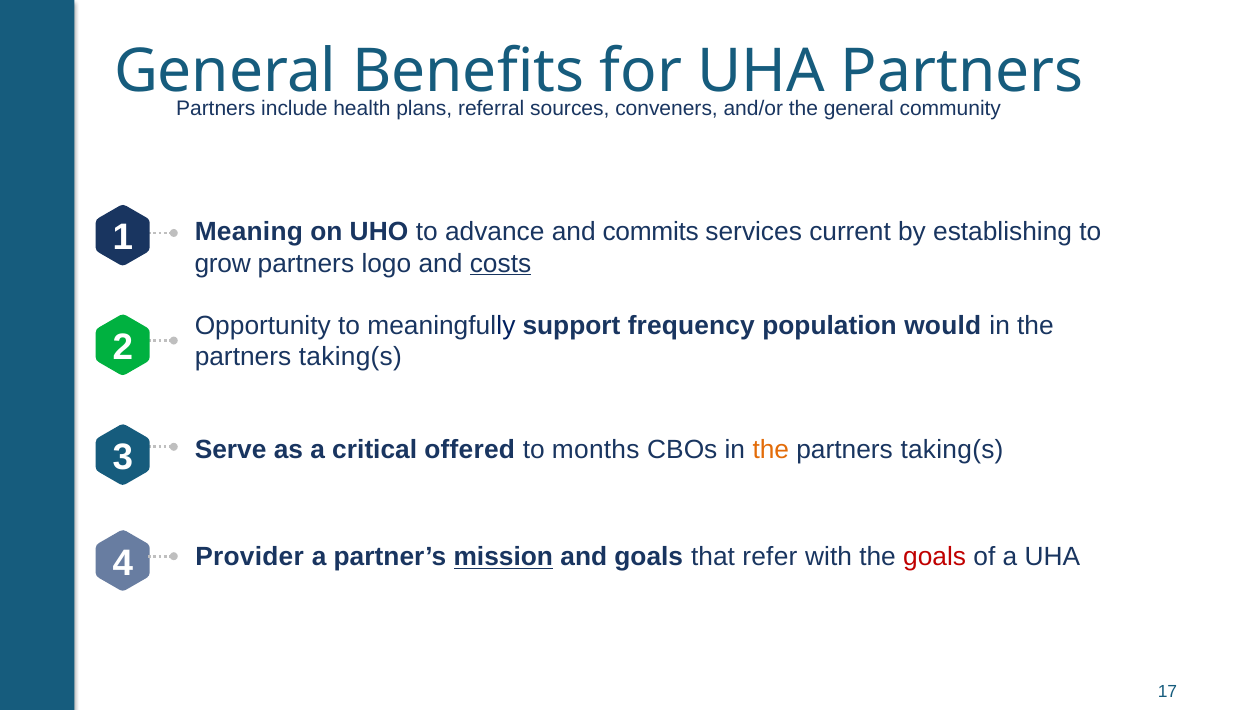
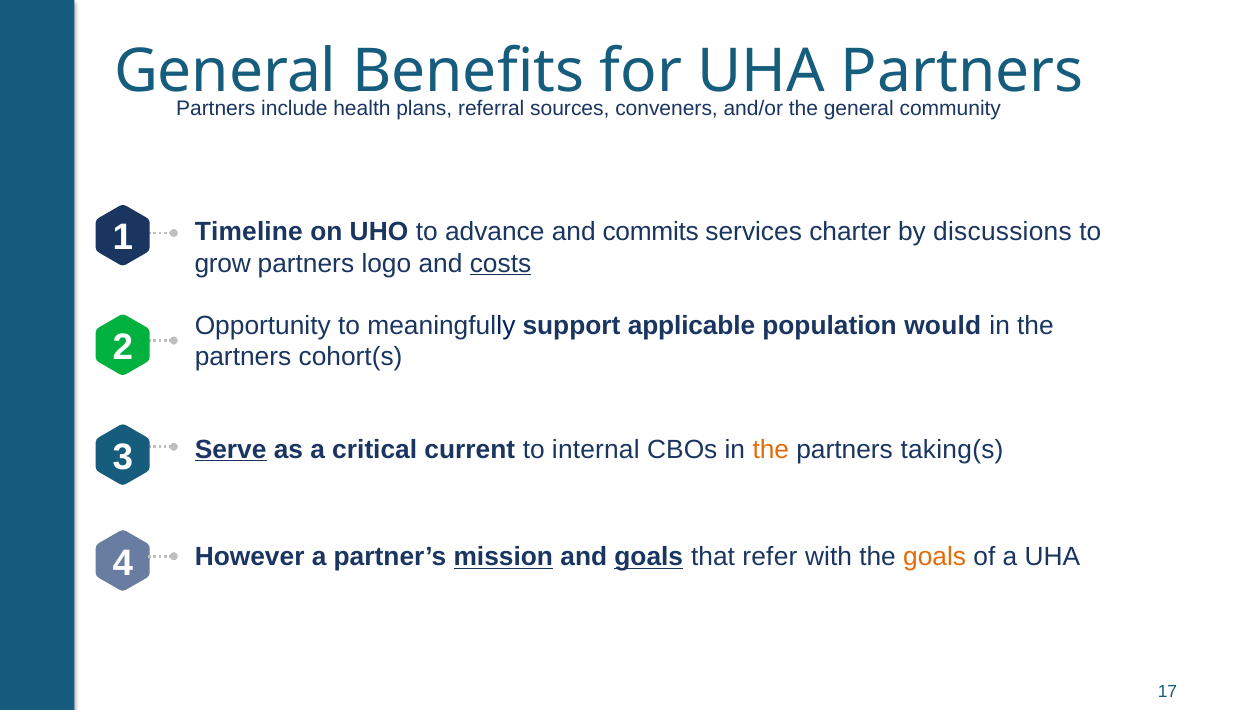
Meaning: Meaning -> Timeline
current: current -> charter
establishing: establishing -> discussions
frequency: frequency -> applicable
taking(s at (350, 357): taking(s -> cohort(s
Serve underline: none -> present
offered: offered -> current
months: months -> internal
Provider: Provider -> However
goals at (649, 557) underline: none -> present
goals at (935, 557) colour: red -> orange
